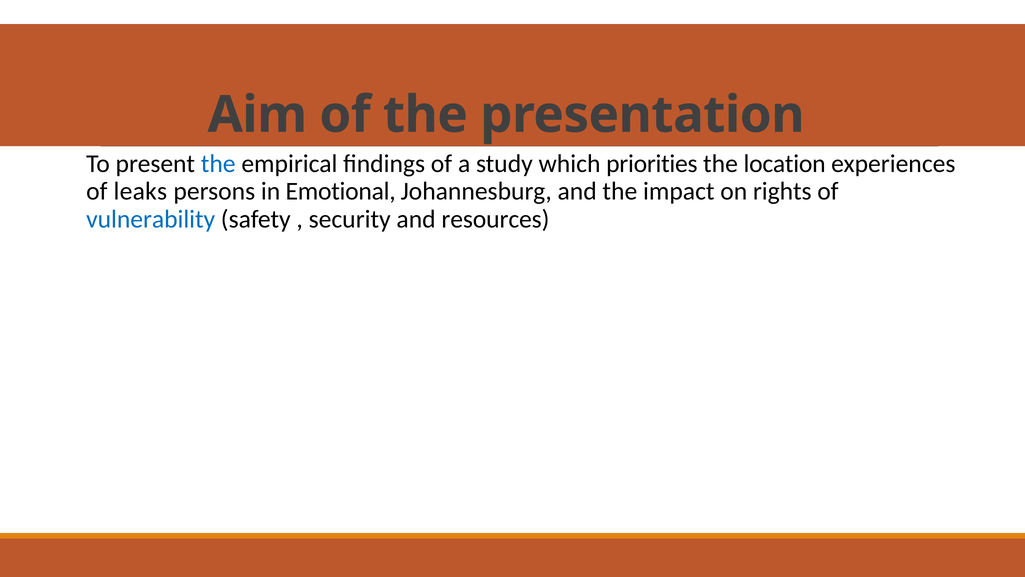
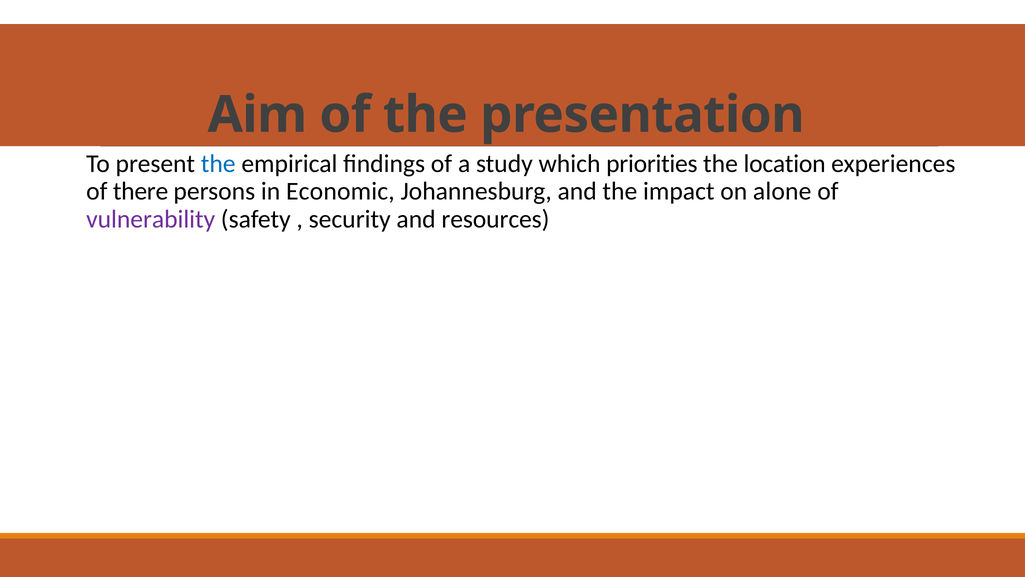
leaks: leaks -> there
Emotional: Emotional -> Economic
rights: rights -> alone
vulnerability colour: blue -> purple
